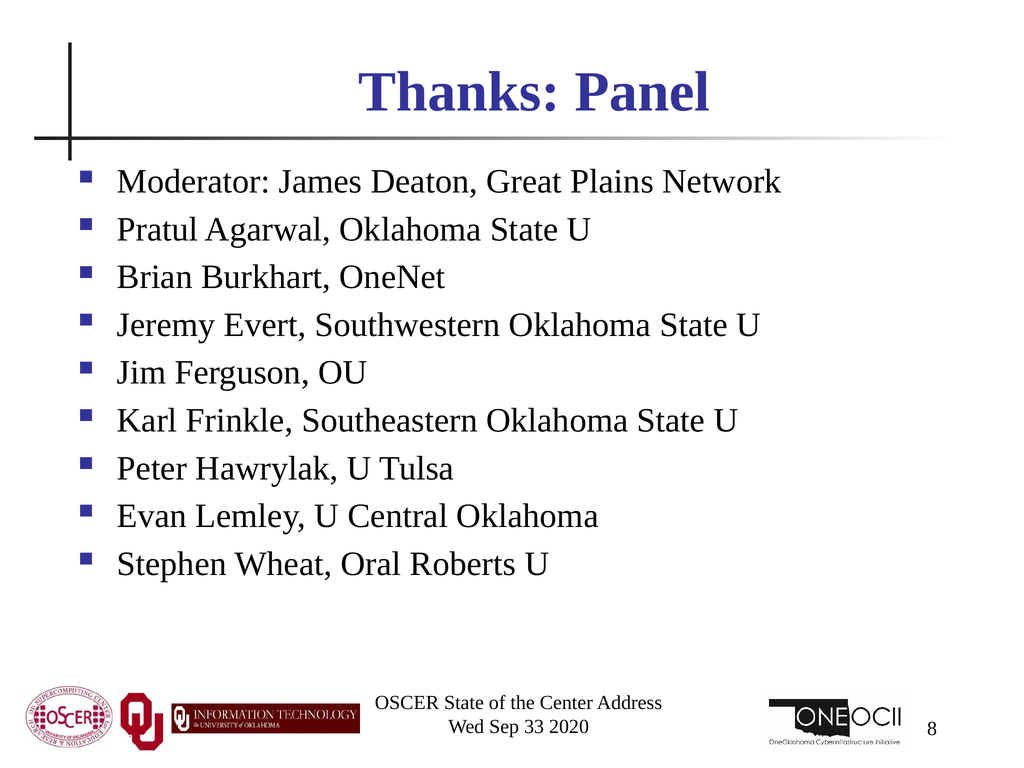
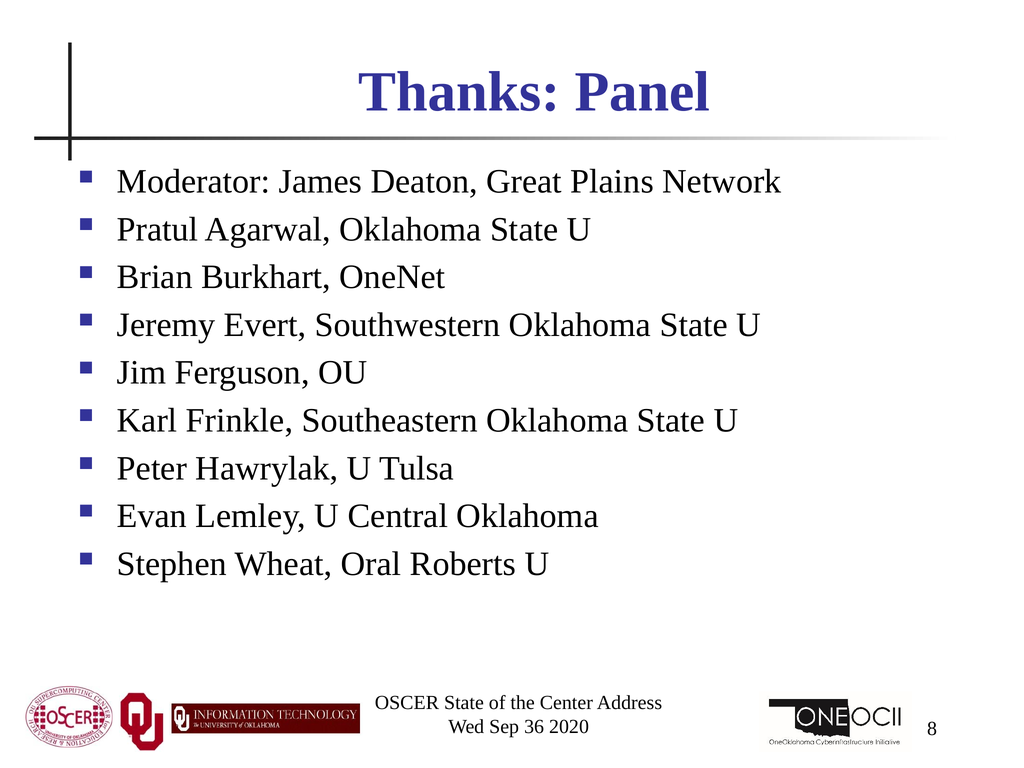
33: 33 -> 36
